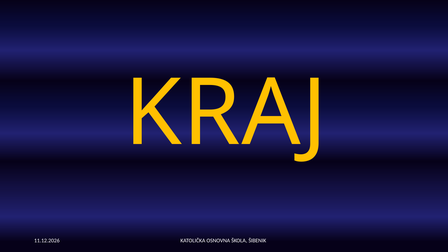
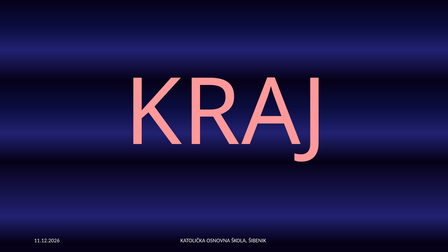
KRAJ colour: yellow -> pink
